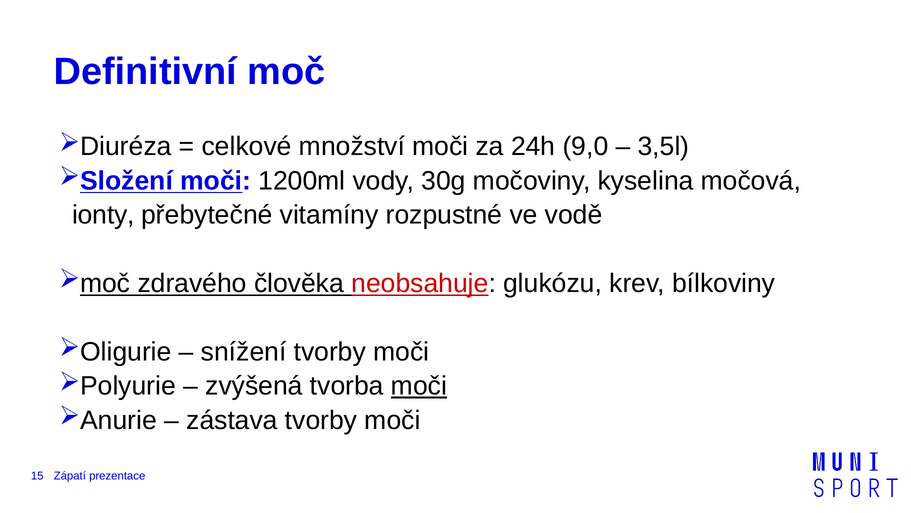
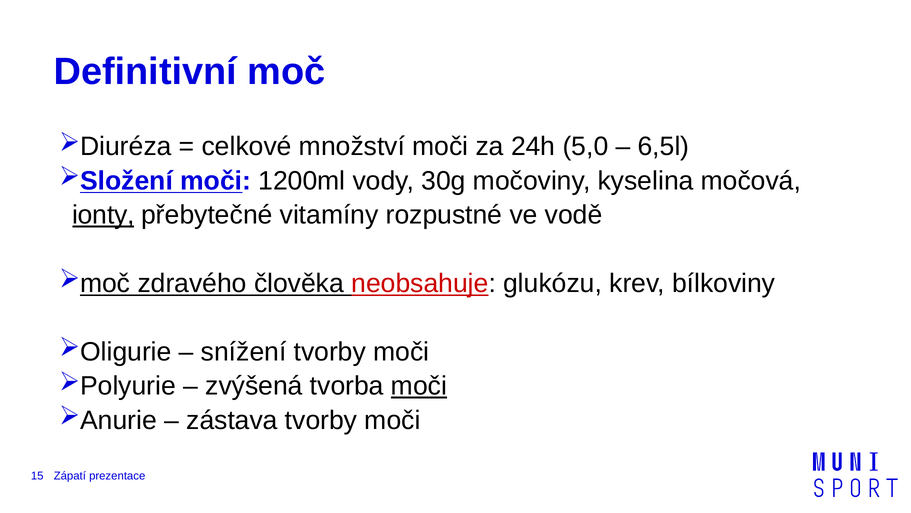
9,0: 9,0 -> 5,0
3,5l: 3,5l -> 6,5l
ionty underline: none -> present
